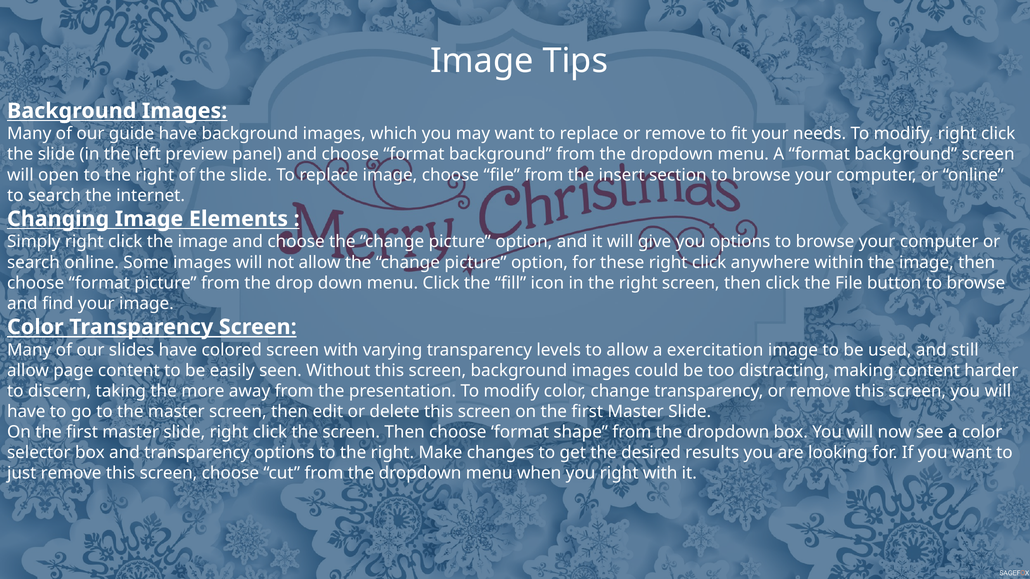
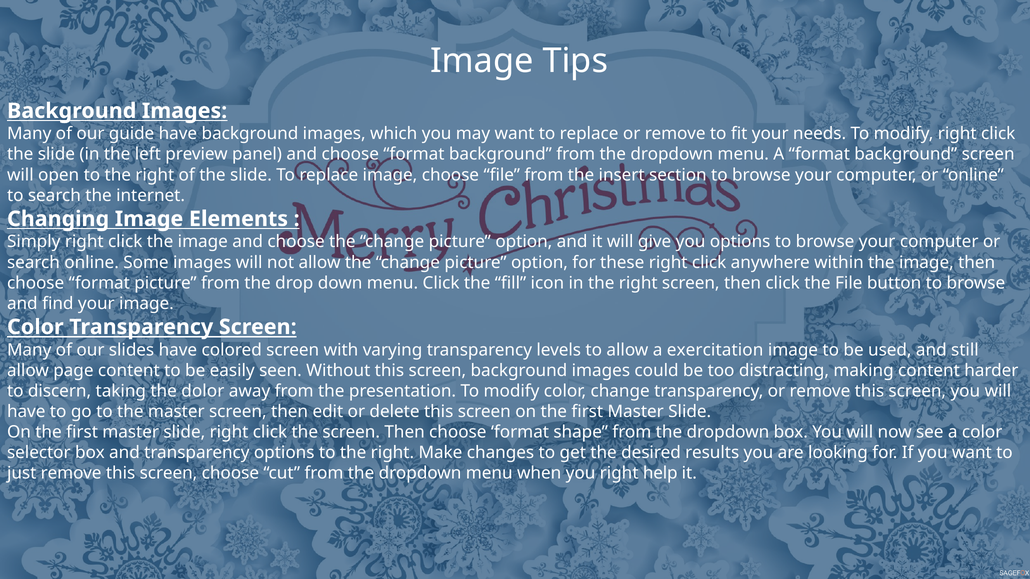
more: more -> dolor
right with: with -> help
